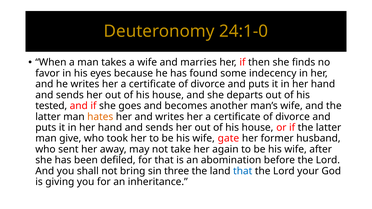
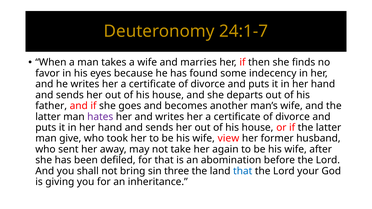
24:1-0: 24:1-0 -> 24:1-7
tested: tested -> father
hates colour: orange -> purple
gate: gate -> view
